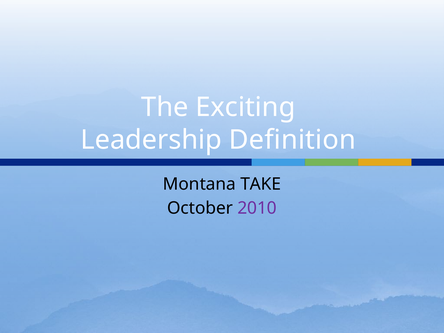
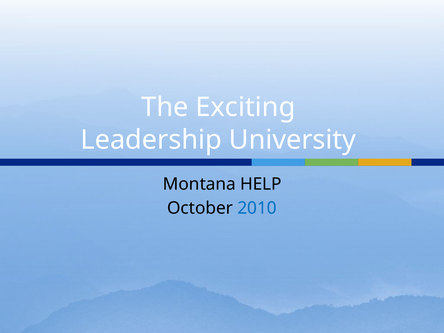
Definition: Definition -> University
TAKE: TAKE -> HELP
2010 colour: purple -> blue
